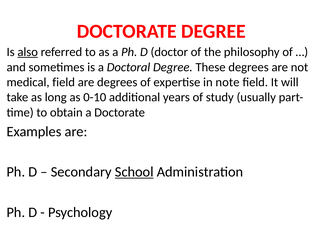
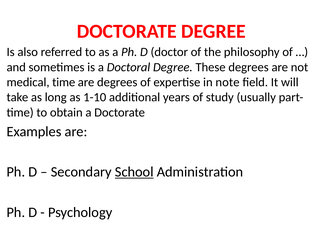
also underline: present -> none
medical field: field -> time
0-10: 0-10 -> 1-10
